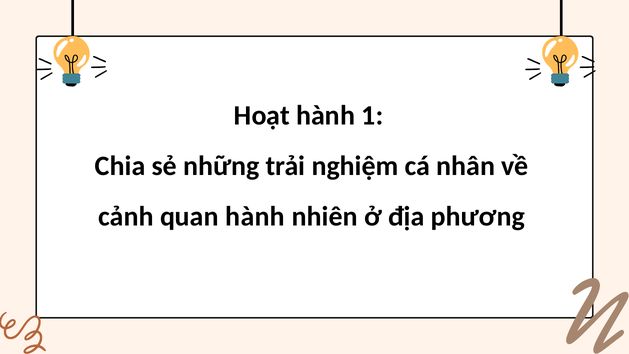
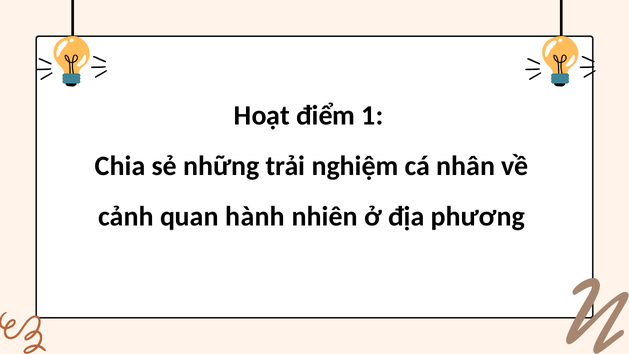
Hoạt hành: hành -> điểm
